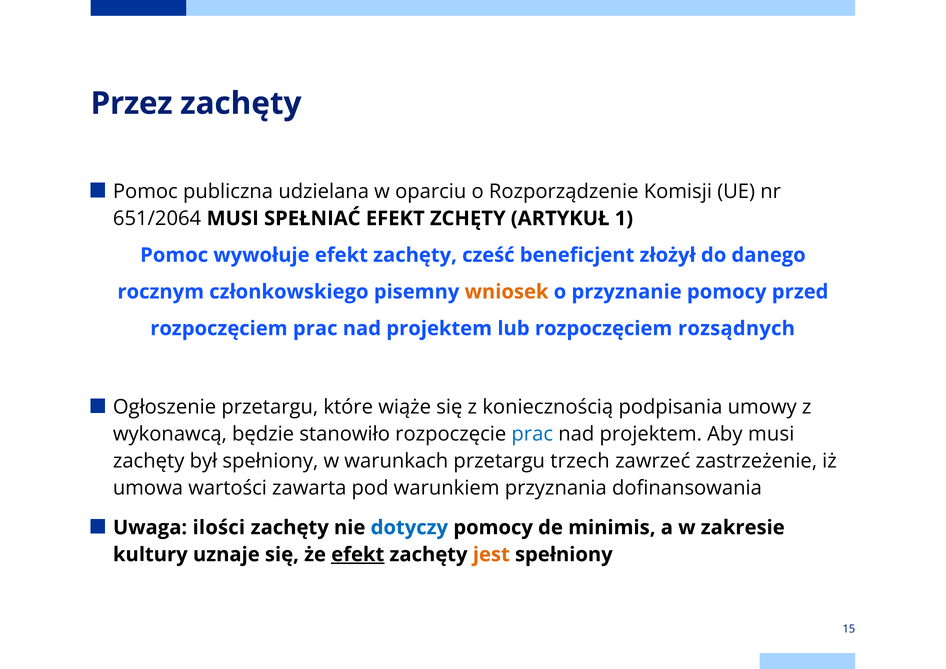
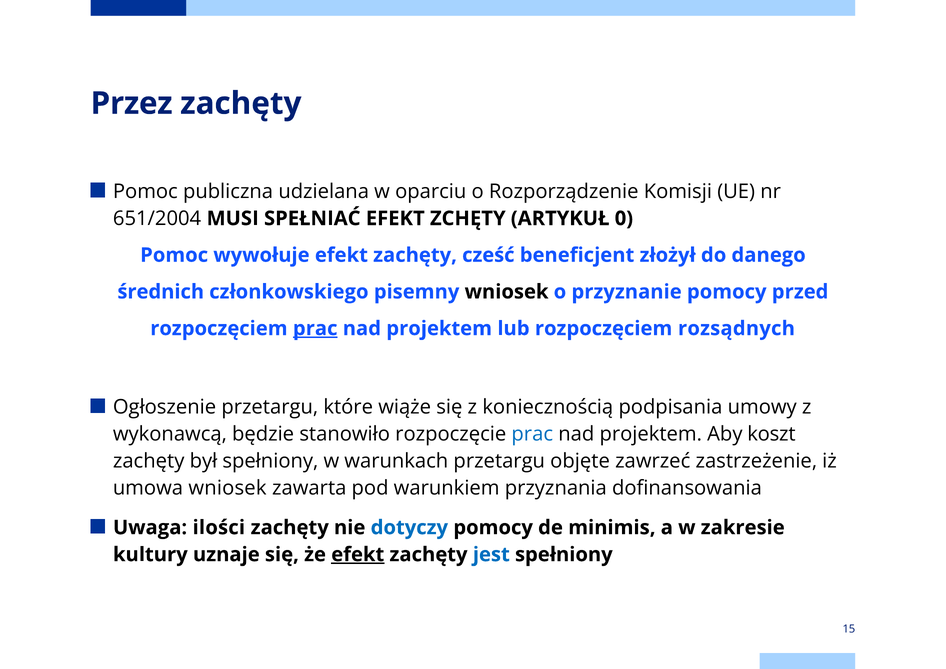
651/2064: 651/2064 -> 651/2004
1: 1 -> 0
rocznym: rocznym -> średnich
wniosek at (507, 292) colour: orange -> black
prac at (315, 328) underline: none -> present
Aby musi: musi -> koszt
trzech: trzech -> objęte
umowa wartości: wartości -> wniosek
jest colour: orange -> blue
